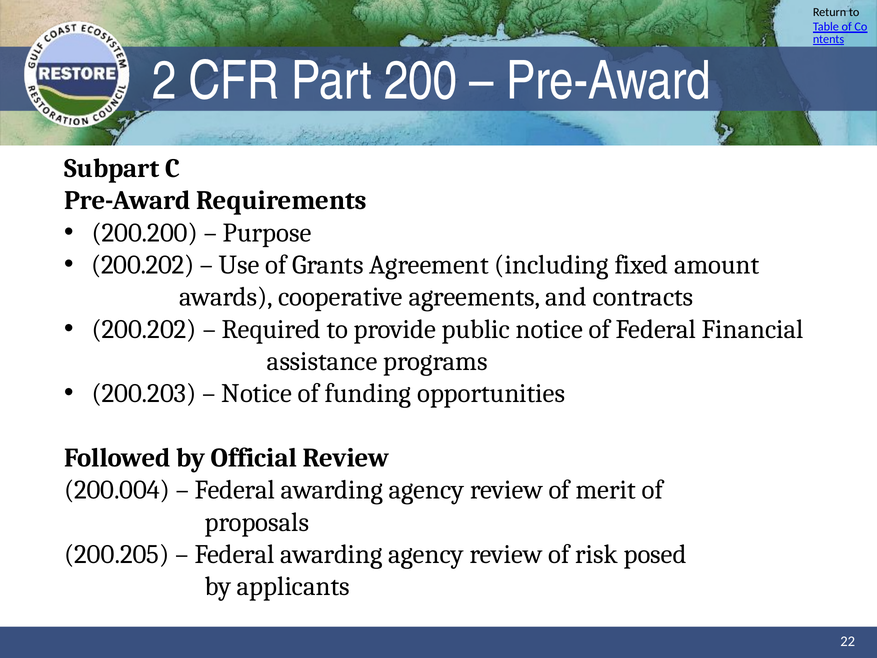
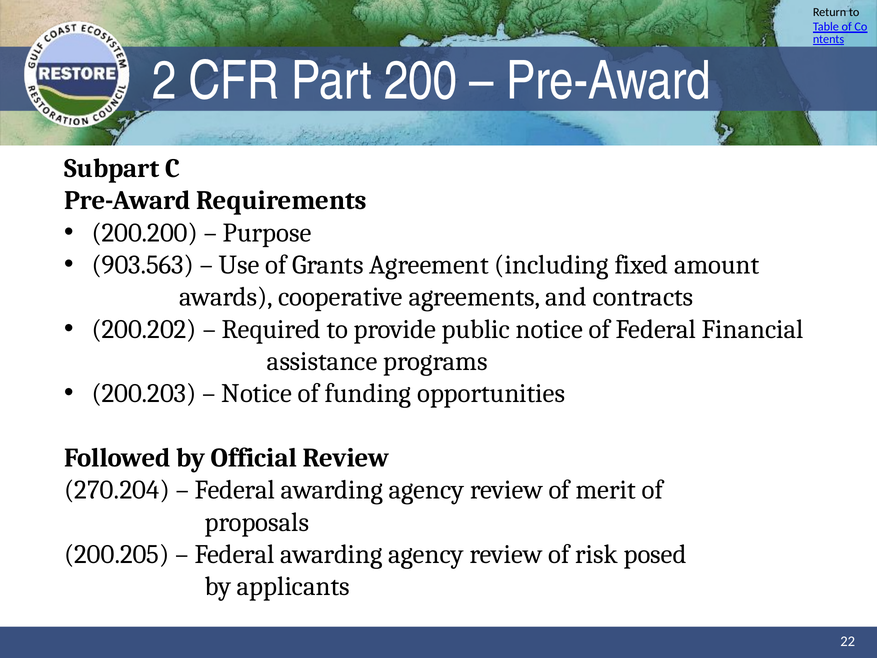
200.202 at (143, 265): 200.202 -> 903.563
200.004: 200.004 -> 270.204
